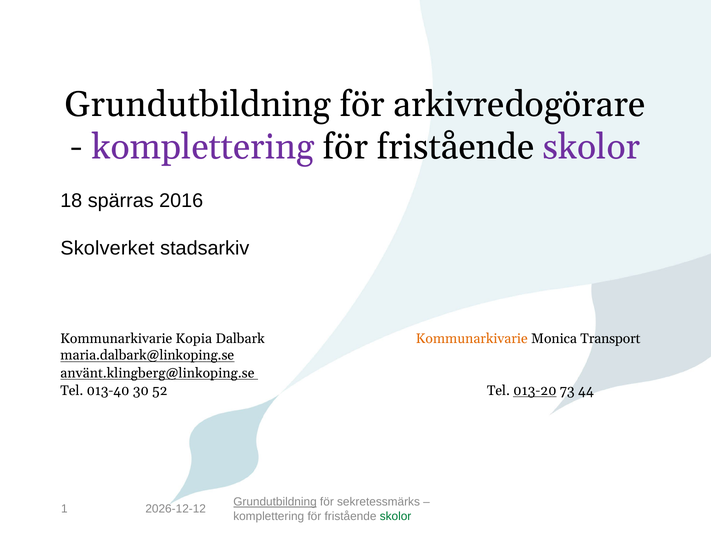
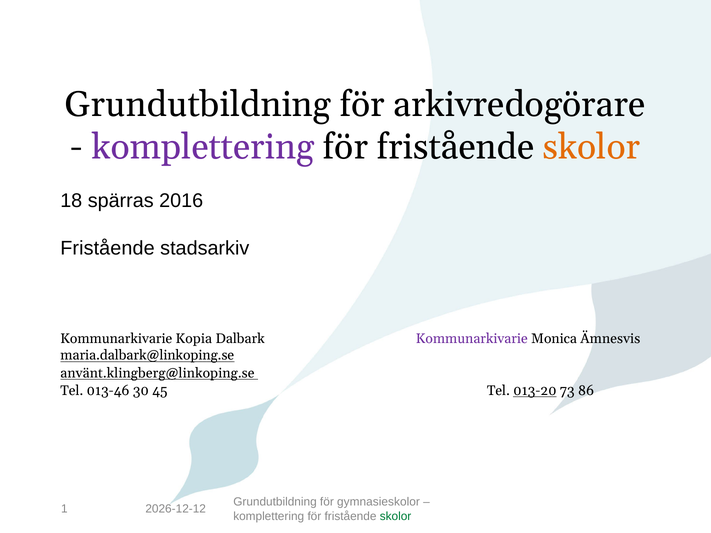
skolor at (592, 147) colour: purple -> orange
Skolverket at (107, 248): Skolverket -> Fristående
Kommunarkivarie at (472, 339) colour: orange -> purple
Transport: Transport -> Ämnesvis
013-40: 013-40 -> 013-46
52: 52 -> 45
44: 44 -> 86
Grundutbildning at (275, 502) underline: present -> none
sekretessmärks: sekretessmärks -> gymnasieskolor
